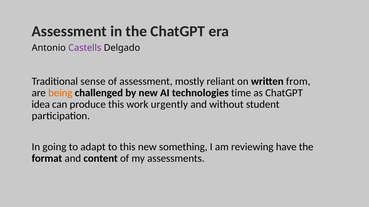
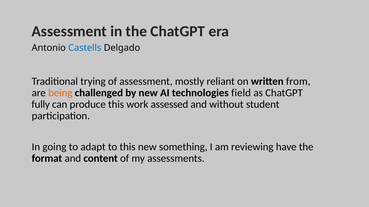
Castells colour: purple -> blue
sense: sense -> trying
time: time -> field
idea: idea -> fully
urgently: urgently -> assessed
